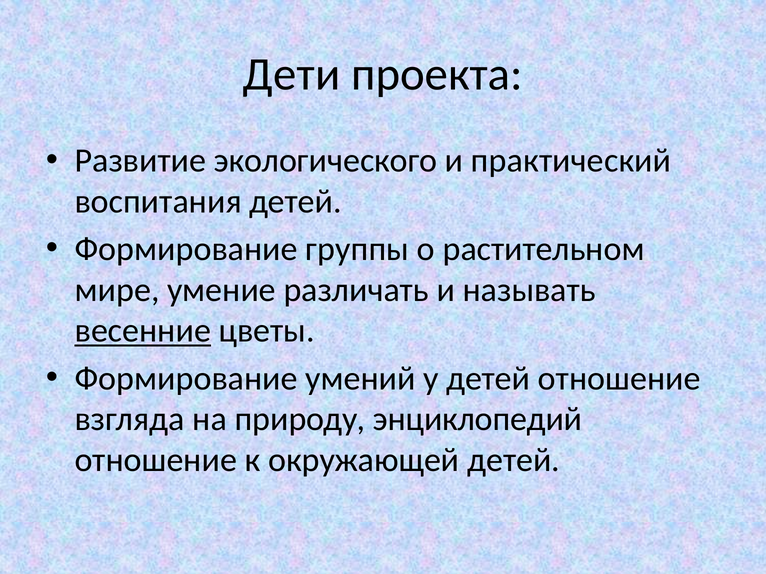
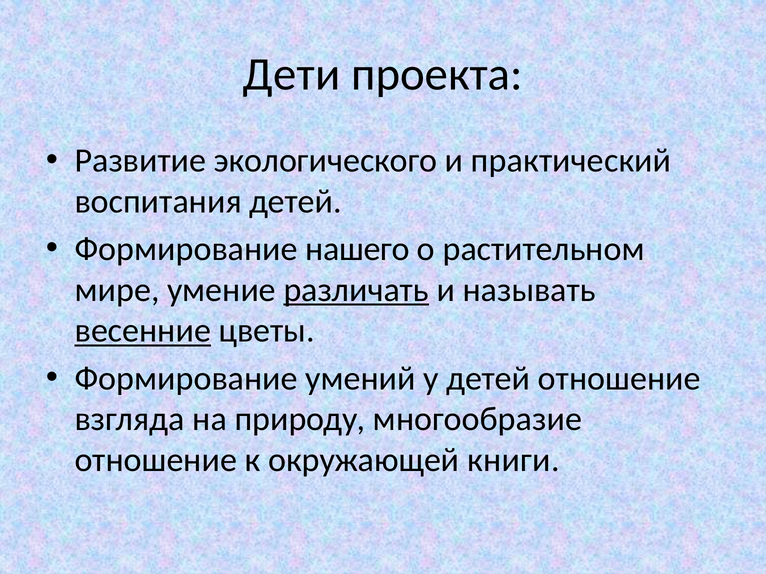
группы: группы -> нашего
различать underline: none -> present
энциклопедий: энциклопедий -> многообразие
окружающей детей: детей -> книги
